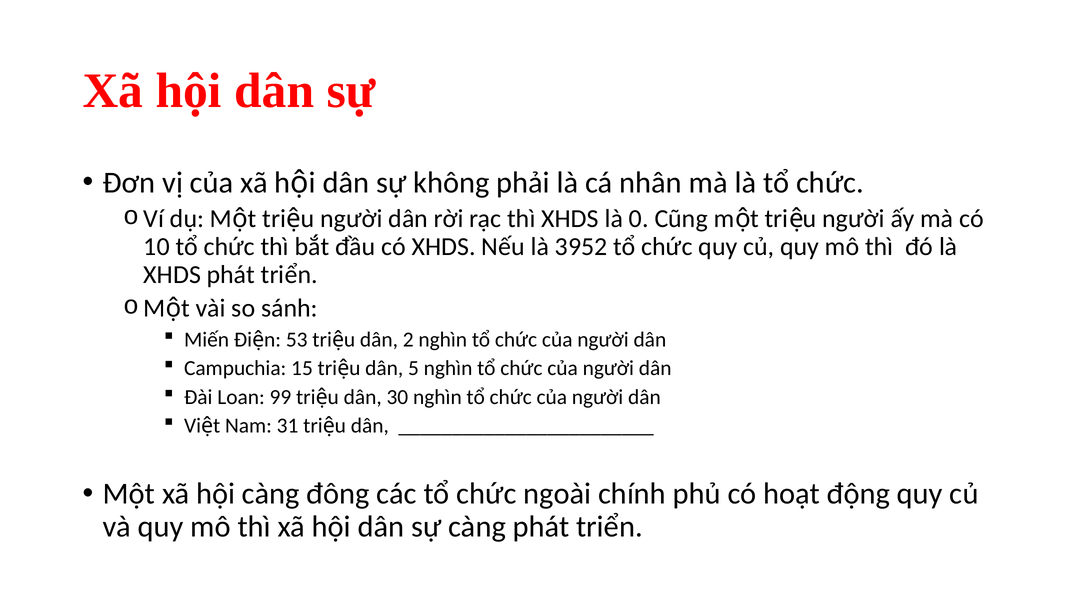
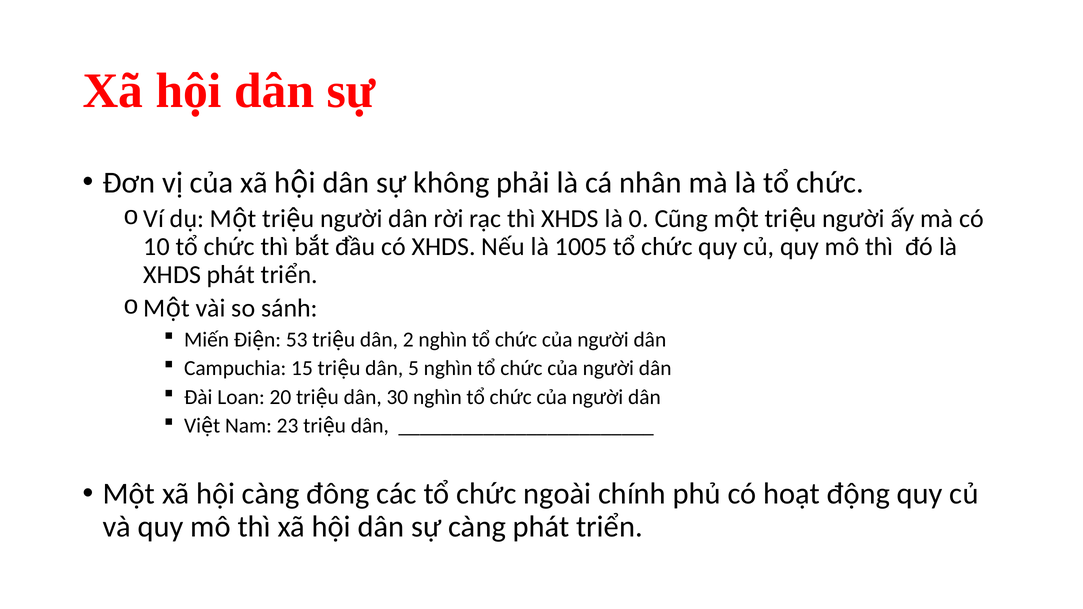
3952: 3952 -> 1005
99: 99 -> 20
31: 31 -> 23
